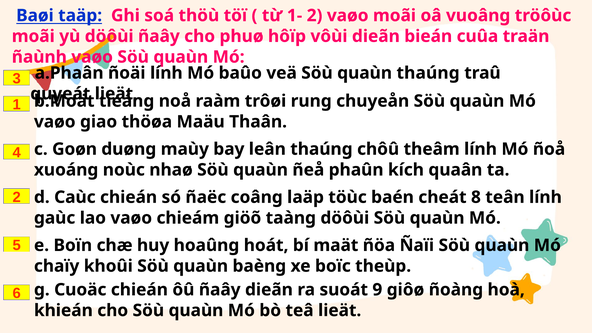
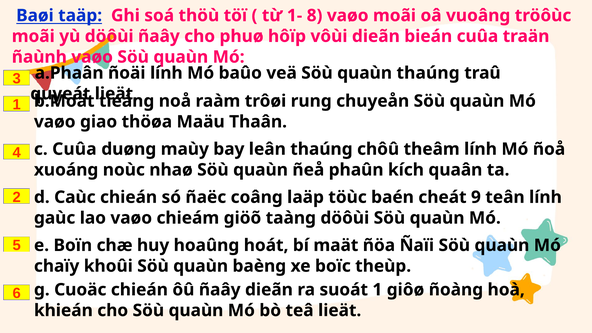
1- 2: 2 -> 8
c Goøn: Goøn -> Cuûa
8: 8 -> 9
suoát 9: 9 -> 1
